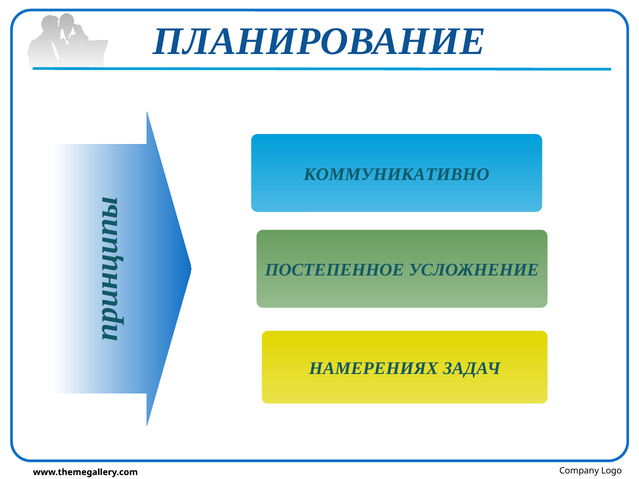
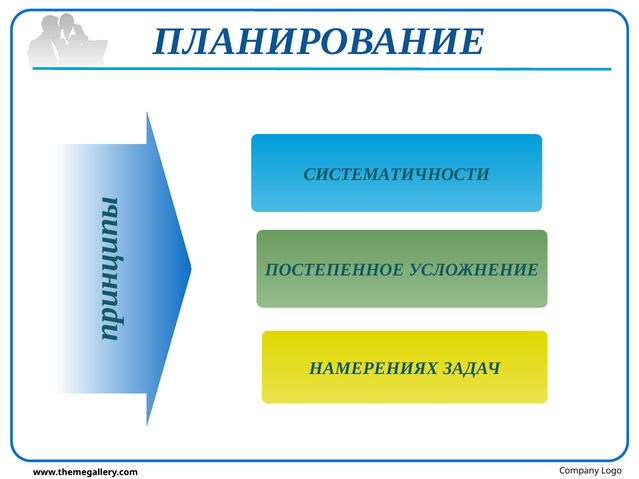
КОММУНИКАТИВНО: КОММУНИКАТИВНО -> СИСТЕМАТИЧНОСТИ
